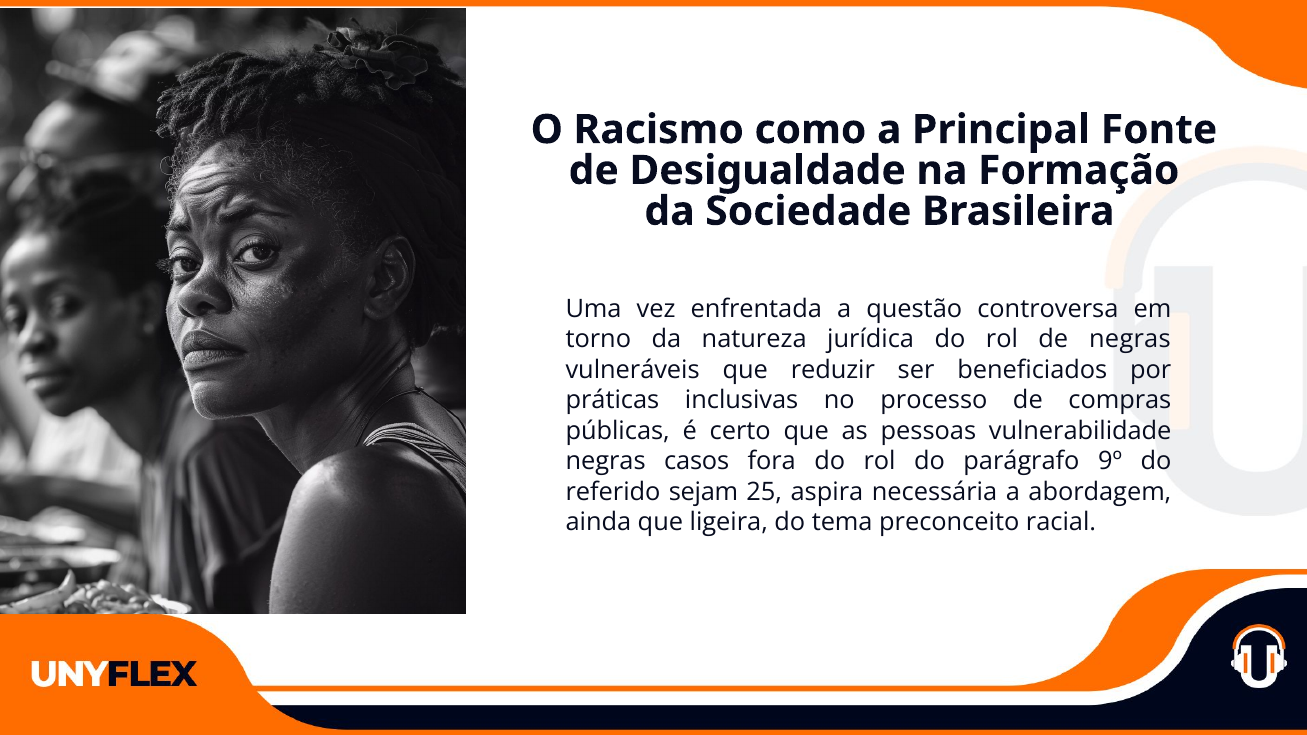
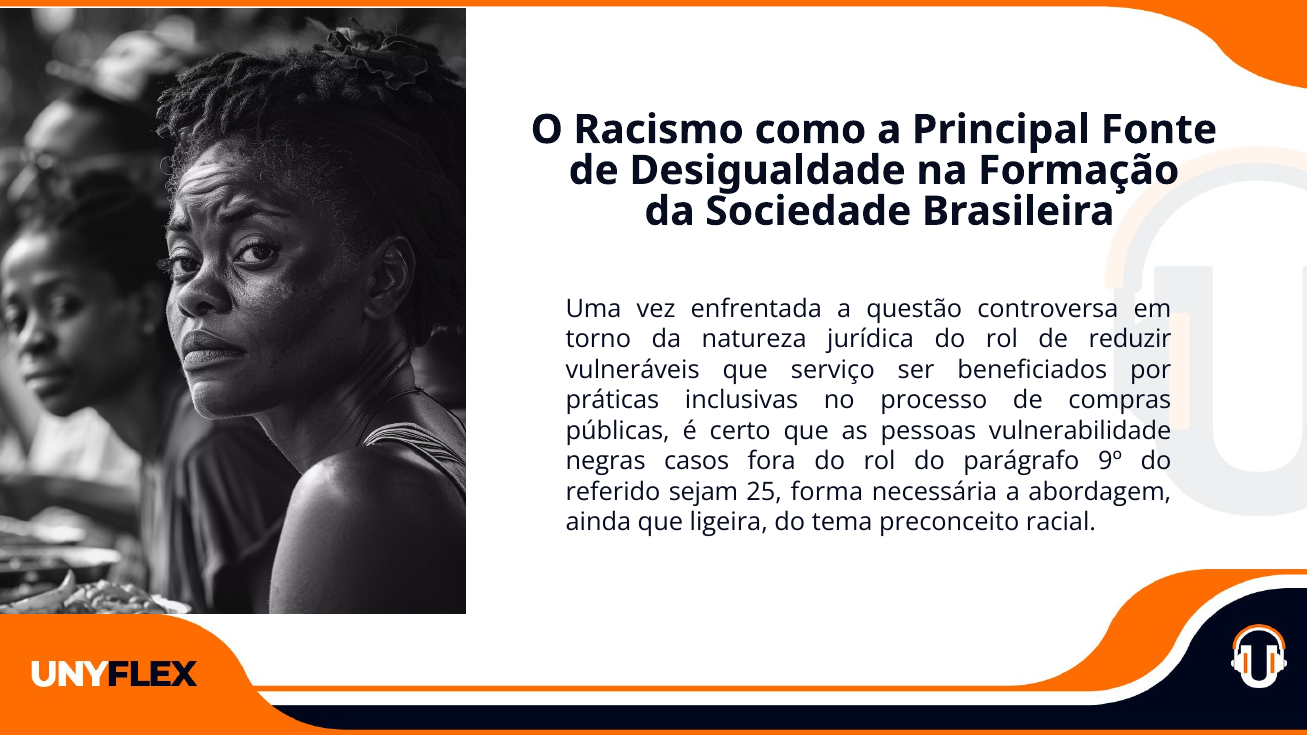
de negras: negras -> reduzir
reduzir: reduzir -> serviço
aspira: aspira -> forma
